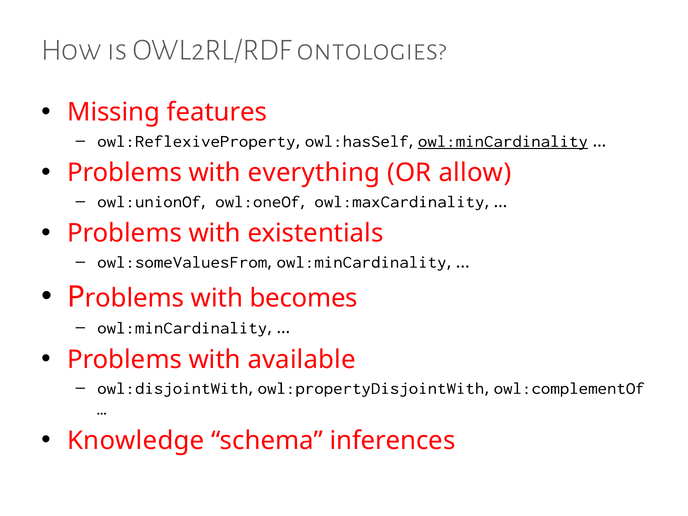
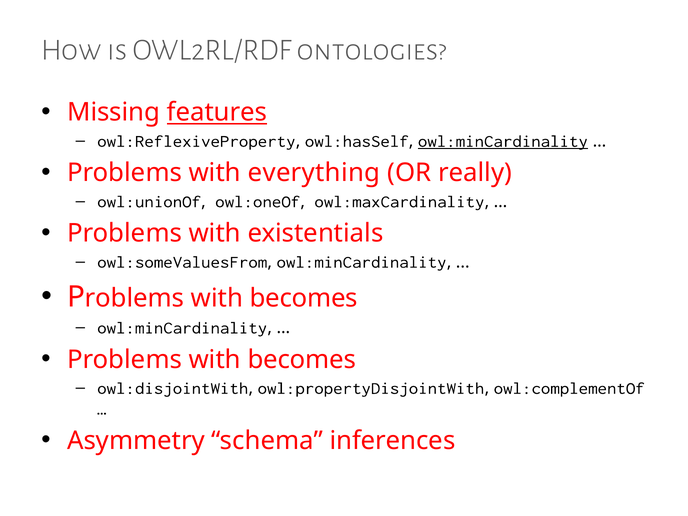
features underline: none -> present
allow: allow -> really
Problems with available: available -> becomes
Knowledge: Knowledge -> Asymmetry
